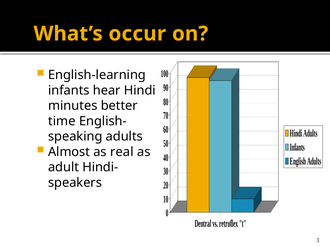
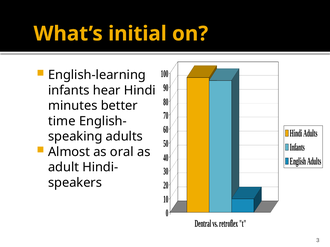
occur: occur -> initial
real: real -> oral
